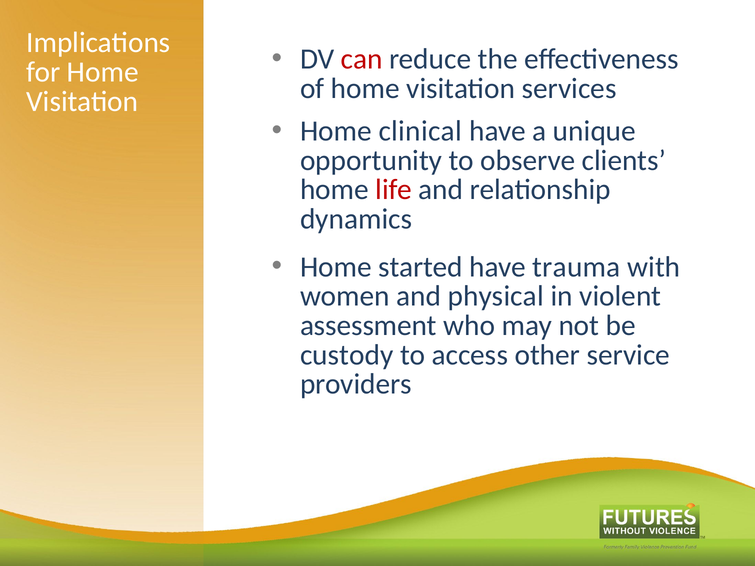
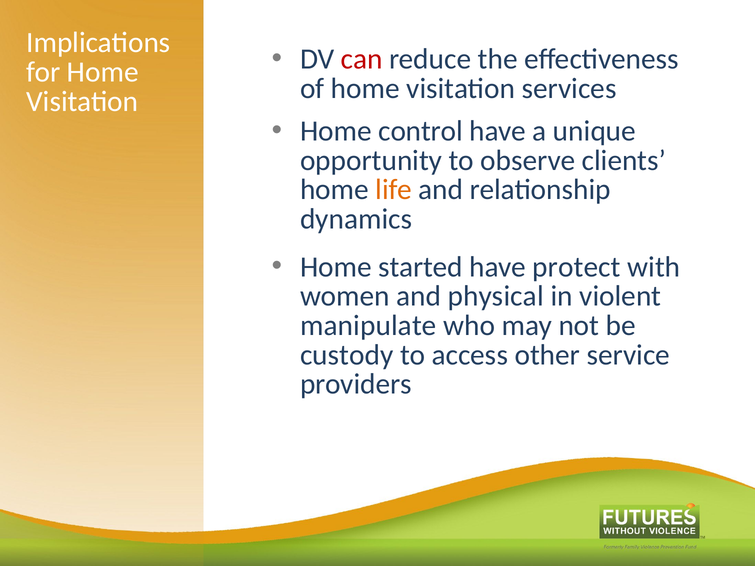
clinical: clinical -> control
life colour: red -> orange
trauma: trauma -> protect
assessment: assessment -> manipulate
